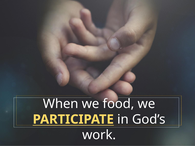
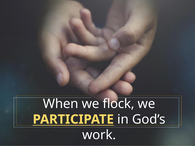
food: food -> flock
